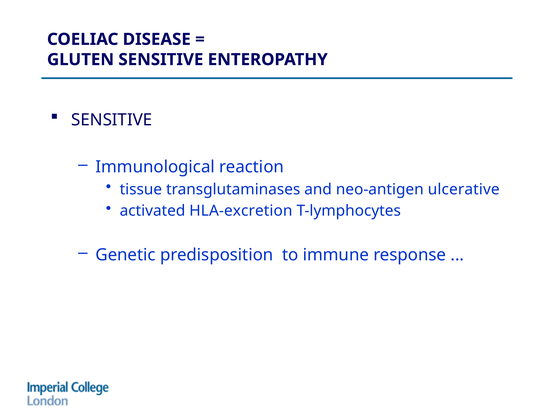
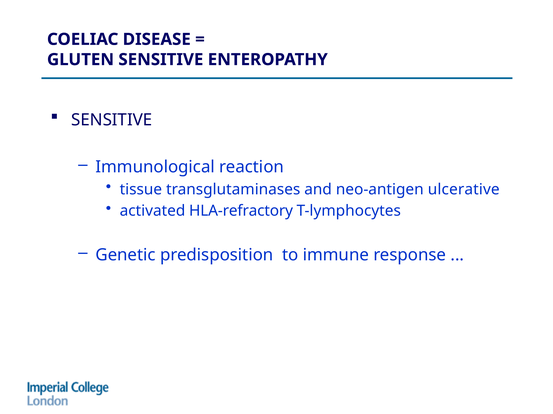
HLA-excretion: HLA-excretion -> HLA-refractory
